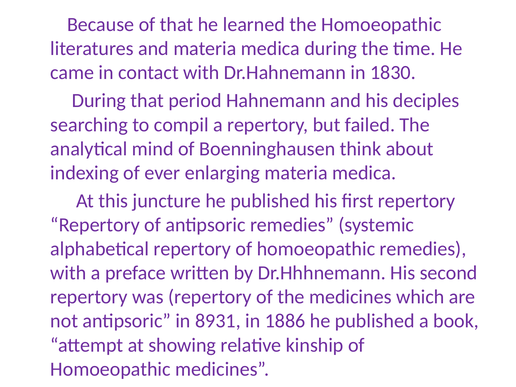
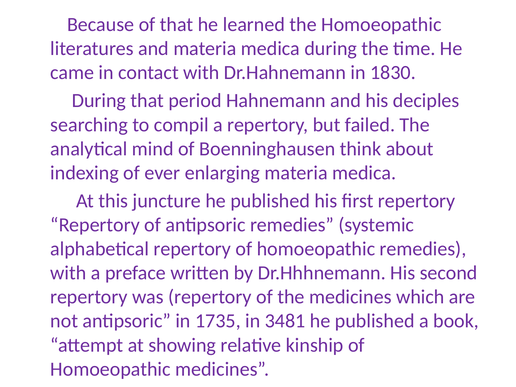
8931: 8931 -> 1735
1886: 1886 -> 3481
